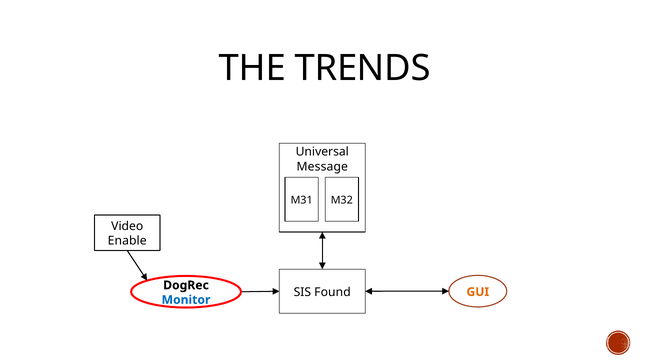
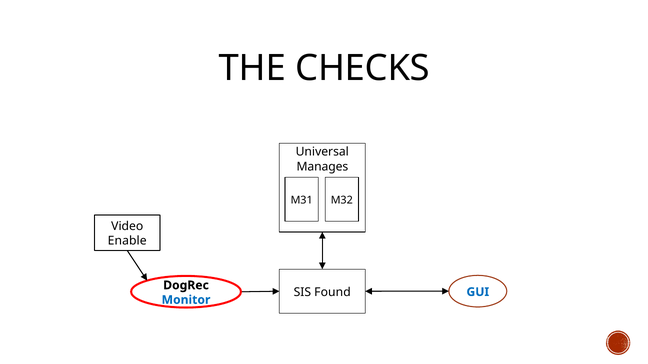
TRENDS: TRENDS -> CHECKS
Message: Message -> Manages
GUI colour: orange -> blue
